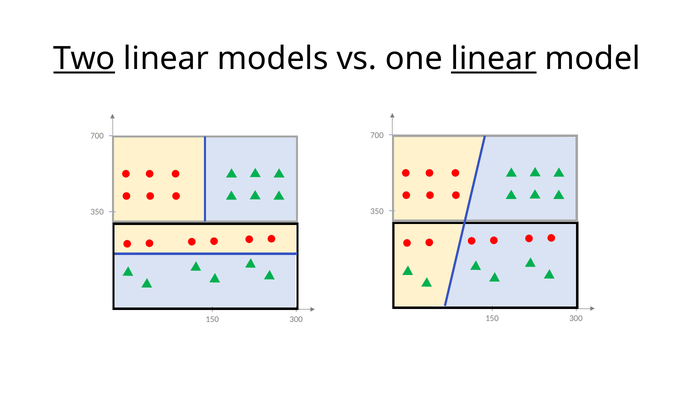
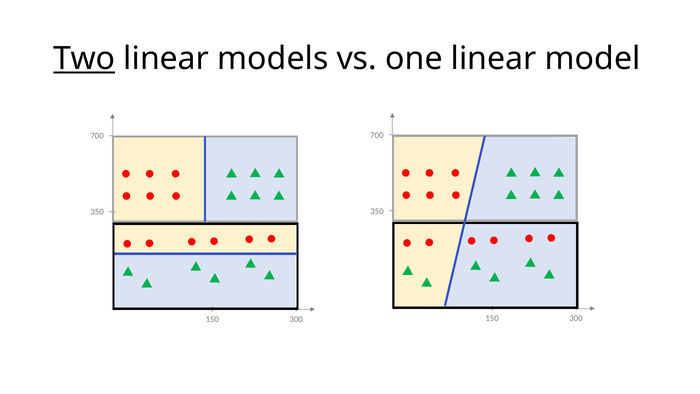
linear at (494, 59) underline: present -> none
